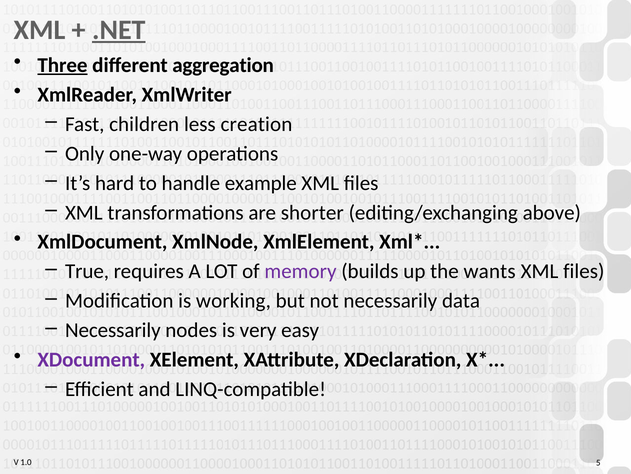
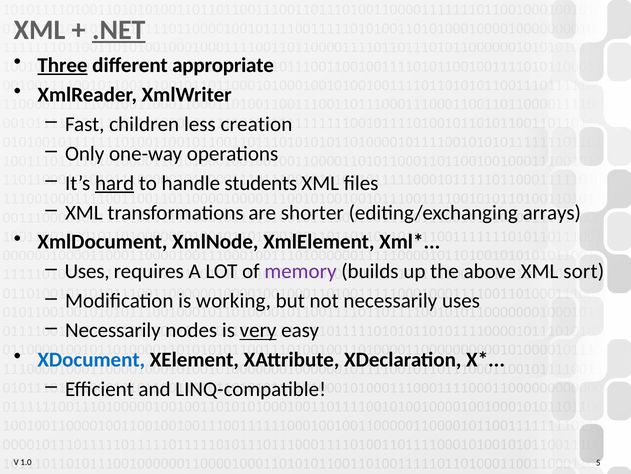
aggregation: aggregation -> appropriate
hard underline: none -> present
example: example -> students
above: above -> arrays
True at (87, 271): True -> Uses
wants: wants -> above
files at (584, 271): files -> sort
necessarily data: data -> uses
very underline: none -> present
XDocument colour: purple -> blue
